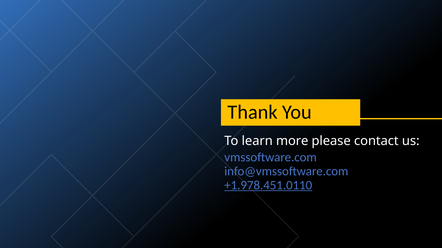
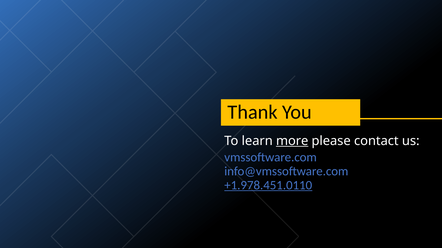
more underline: none -> present
